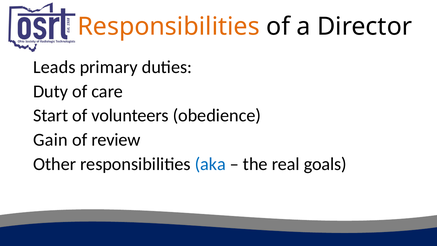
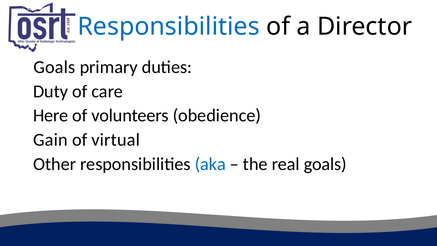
Responsibilities at (169, 27) colour: orange -> blue
Leads at (54, 67): Leads -> Goals
Start: Start -> Here
review: review -> virtual
